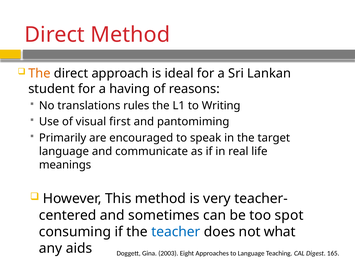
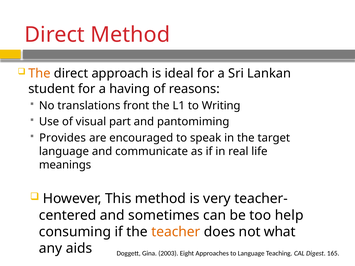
rules: rules -> front
first: first -> part
Primarily: Primarily -> Provides
spot: spot -> help
teacher colour: blue -> orange
